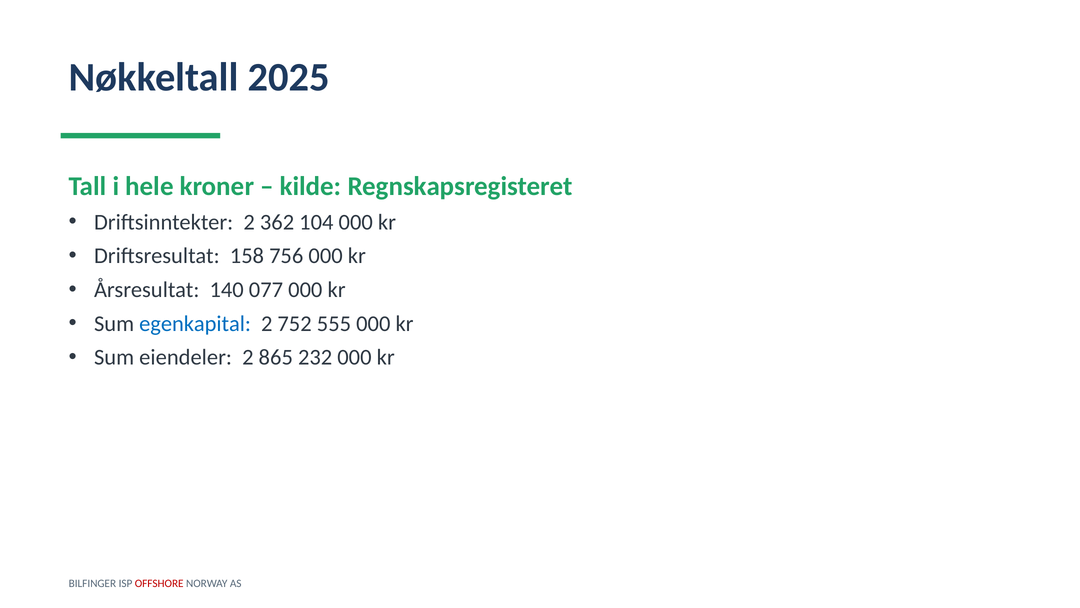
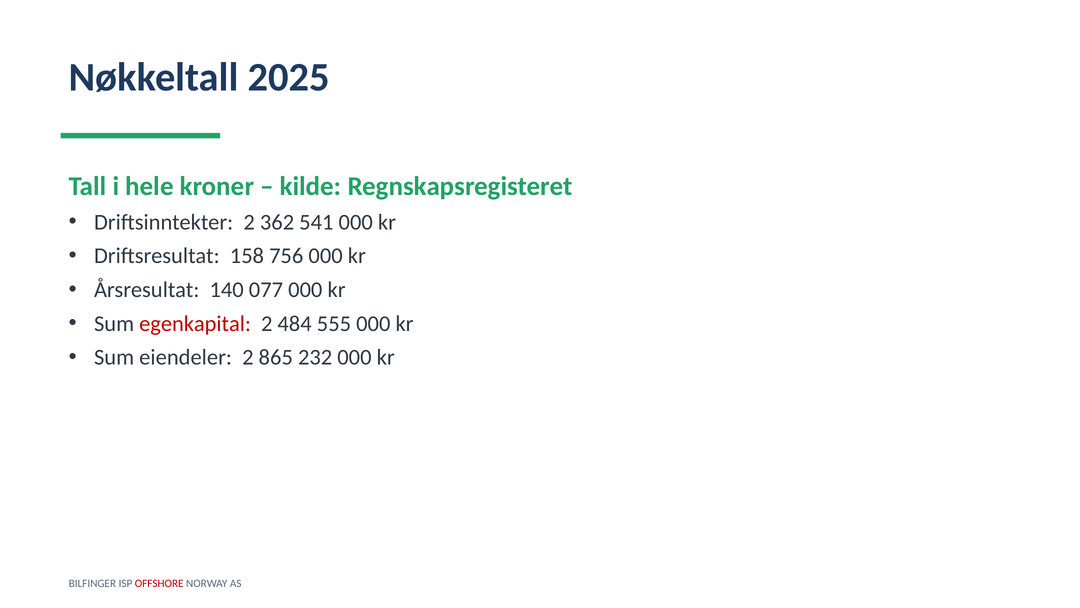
104: 104 -> 541
egenkapital colour: blue -> red
752: 752 -> 484
